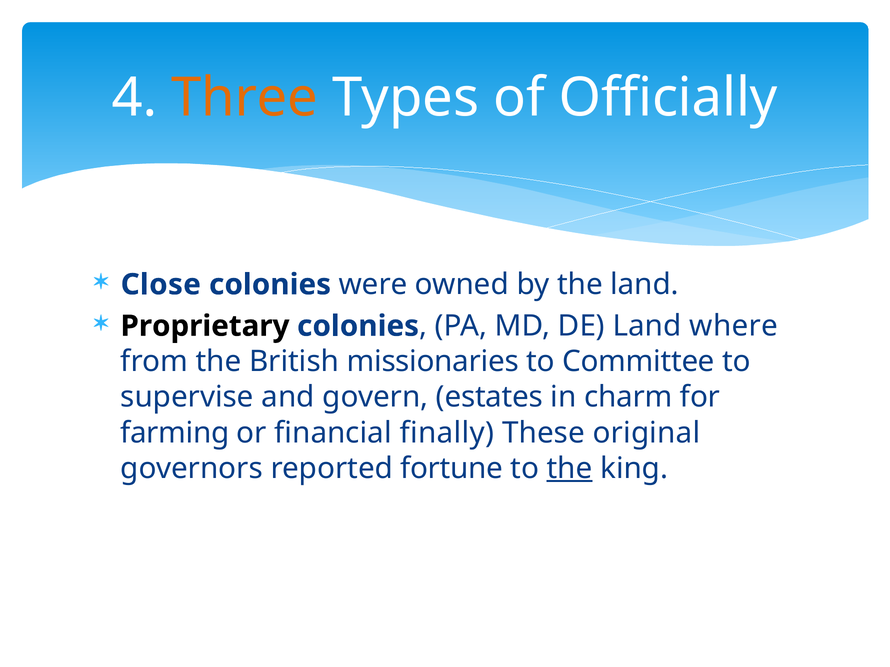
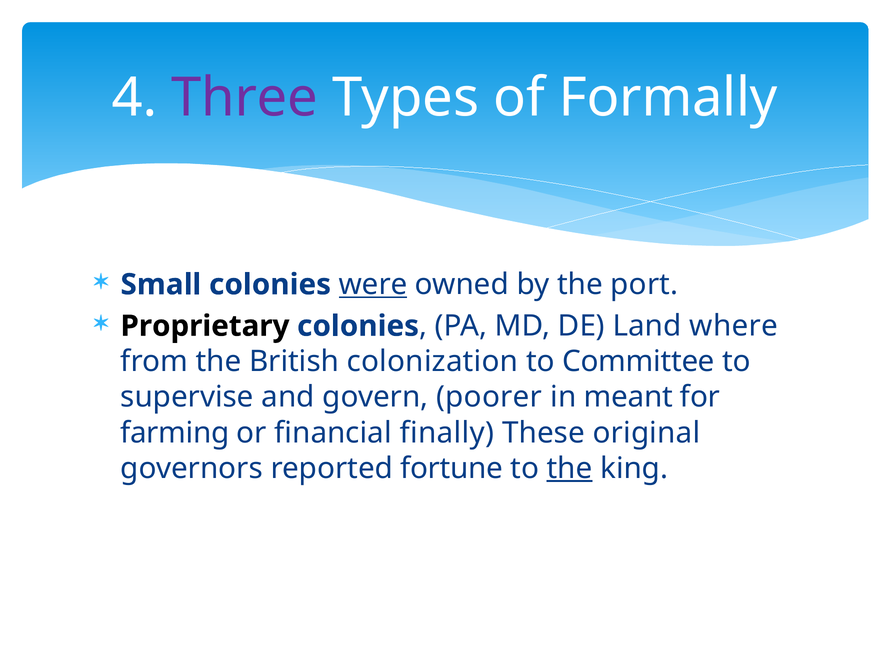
Three colour: orange -> purple
Officially: Officially -> Formally
Close: Close -> Small
were underline: none -> present
the land: land -> port
missionaries: missionaries -> colonization
estates: estates -> poorer
charm: charm -> meant
